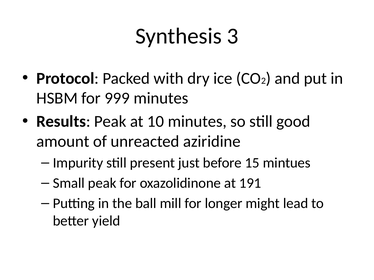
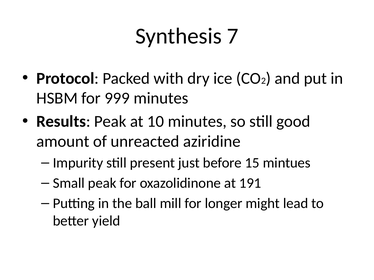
3: 3 -> 7
